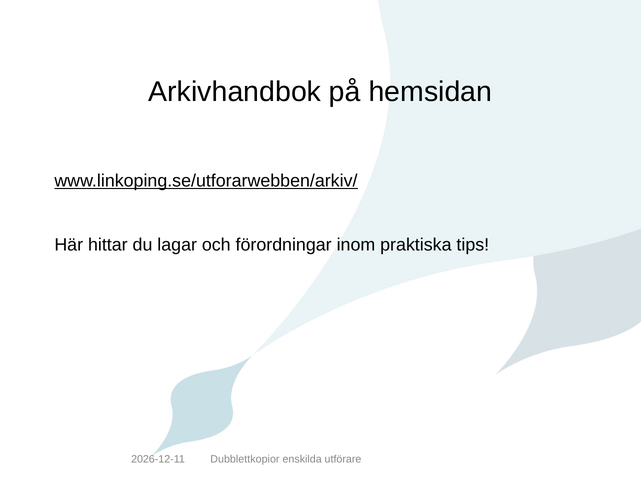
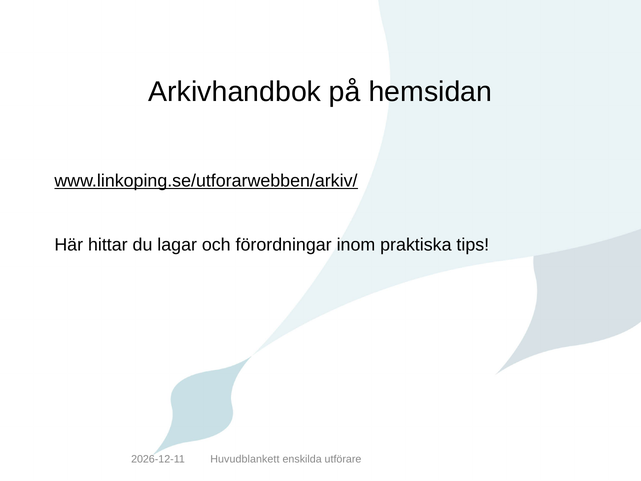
Dubblettkopior: Dubblettkopior -> Huvudblankett
